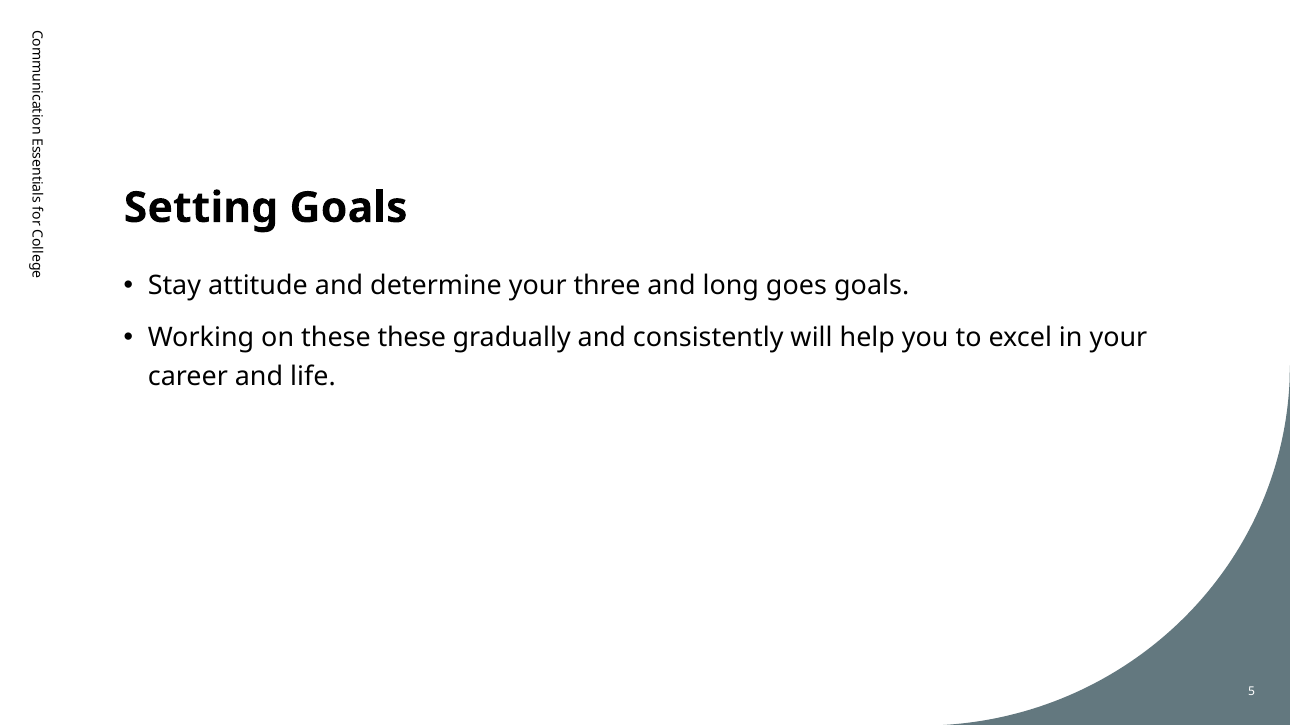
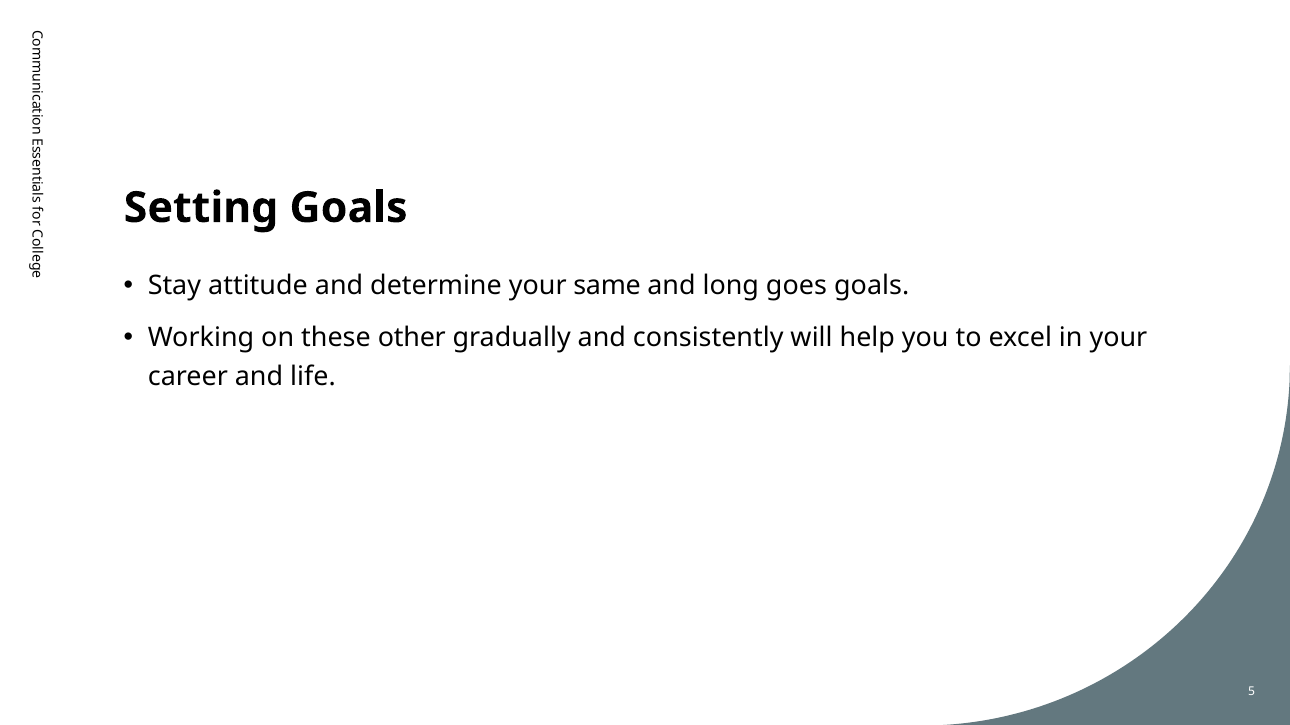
three: three -> same
these these: these -> other
